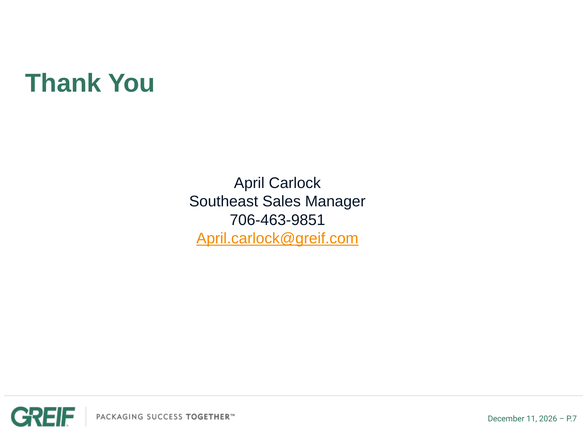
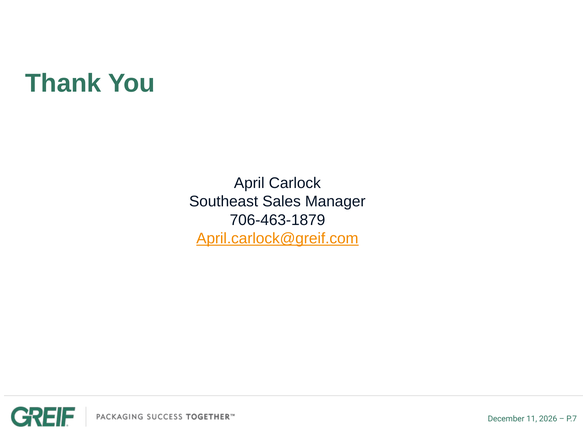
706-463-9851: 706-463-9851 -> 706-463-1879
